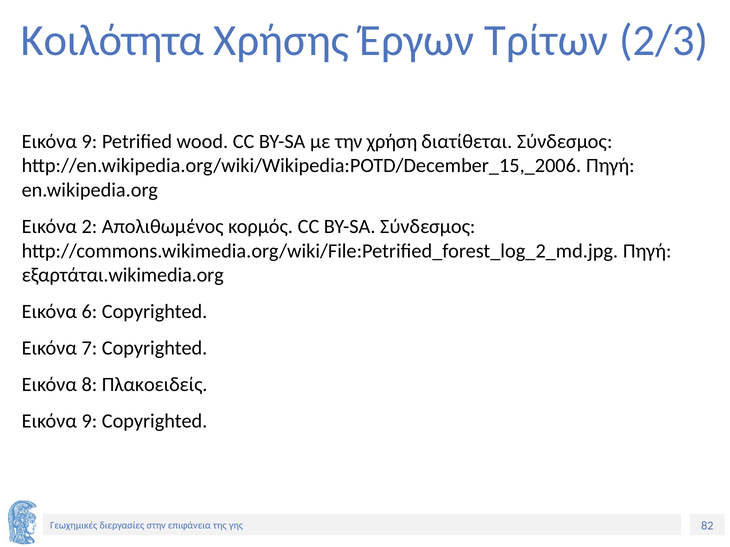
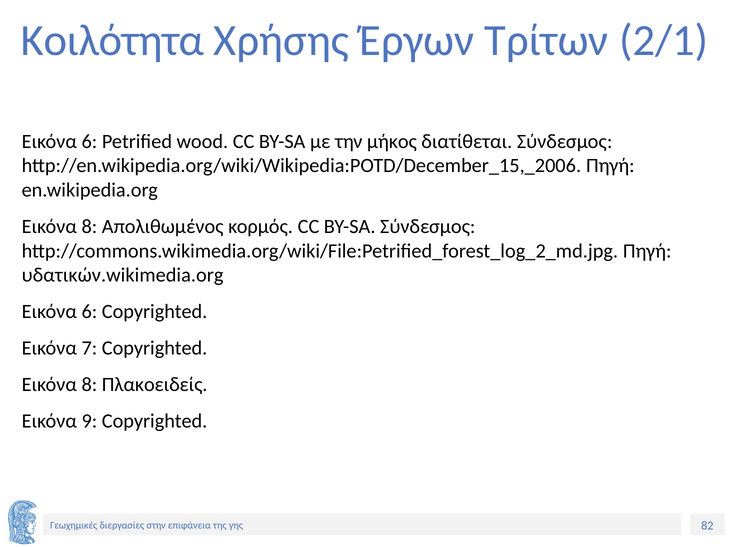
2/3: 2/3 -> 2/1
9 at (89, 142): 9 -> 6
χρήση: χρήση -> μήκος
2 at (89, 227): 2 -> 8
εξαρτάται.wikimedia.org: εξαρτάται.wikimedia.org -> υδατικών.wikimedia.org
